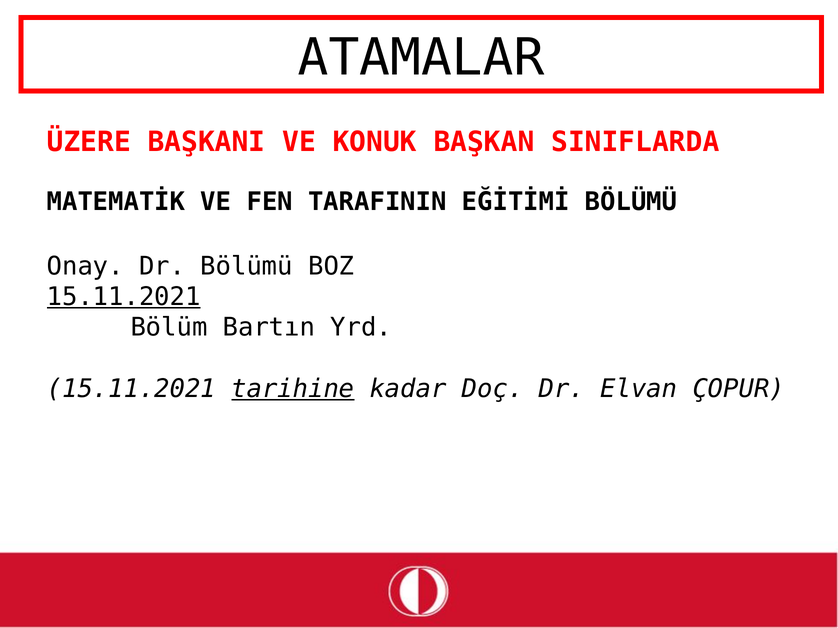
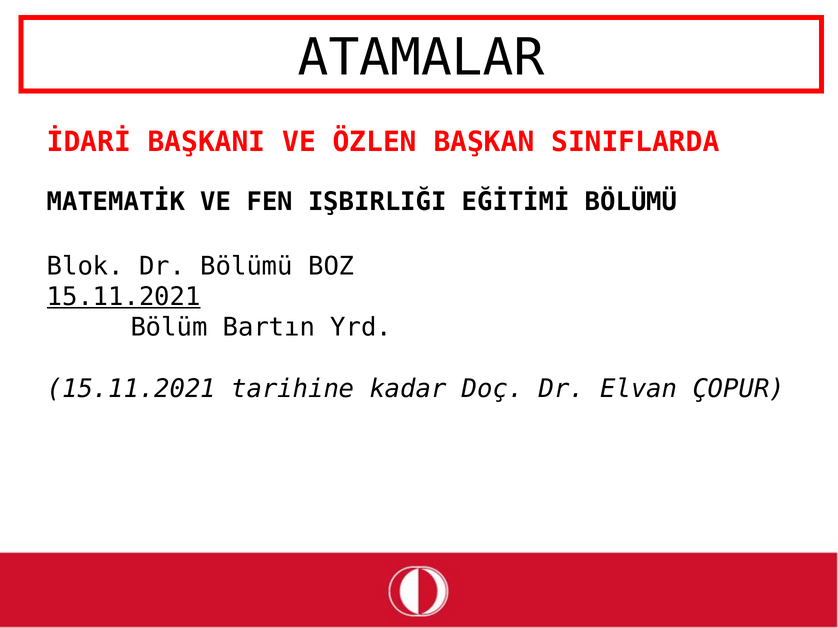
ÜZERE: ÜZERE -> İDARİ
KONUK: KONUK -> ÖZLEN
TARAFININ: TARAFININ -> IŞBIRLIĞI
Onay: Onay -> Blok
tarihine underline: present -> none
